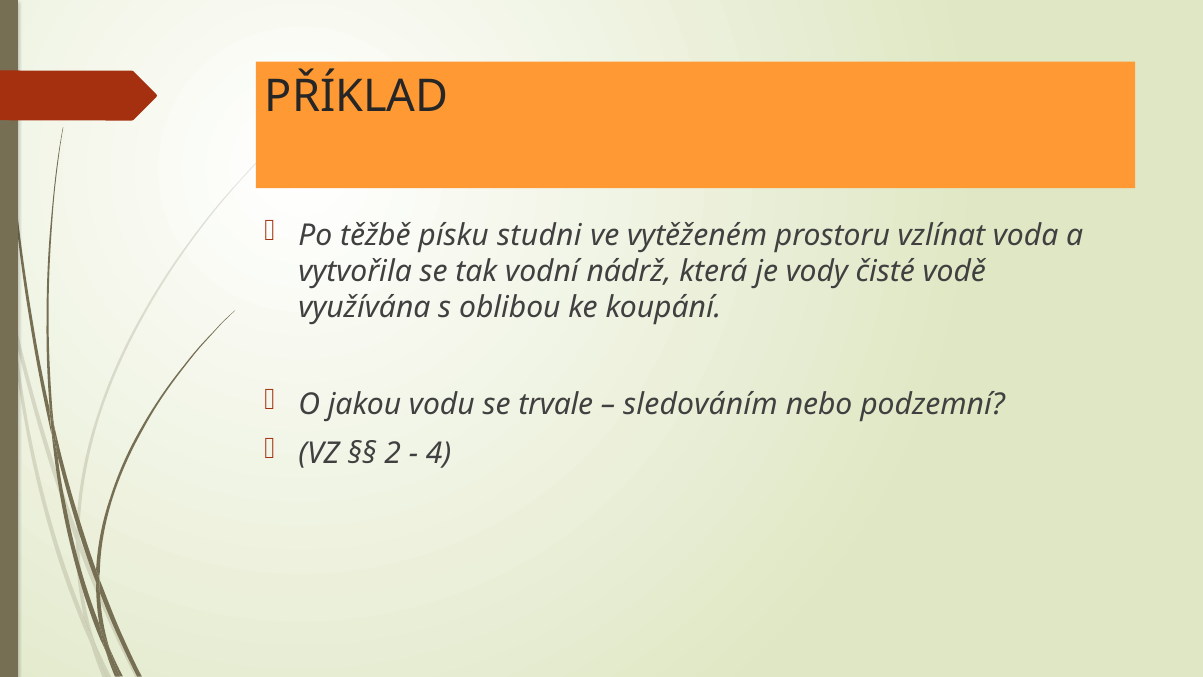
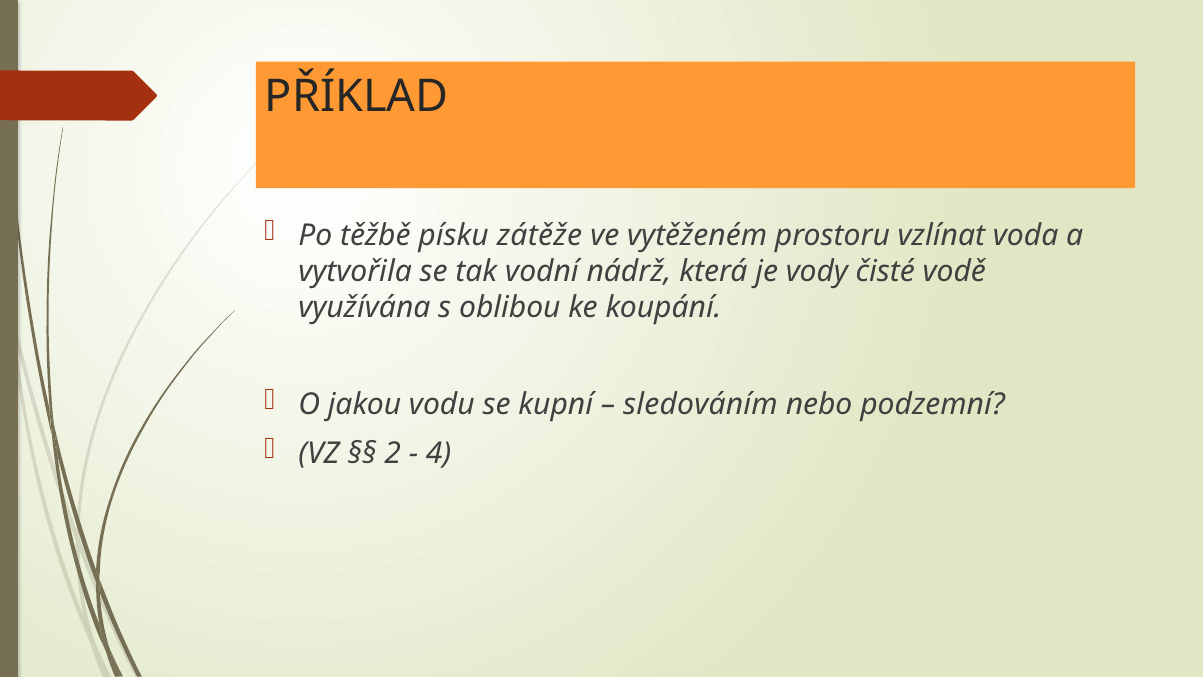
studni: studni -> zátěže
trvale: trvale -> kupní
